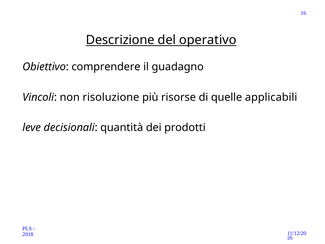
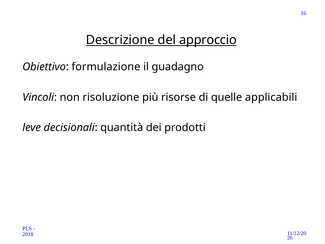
operativo: operativo -> approccio
comprendere: comprendere -> formulazione
